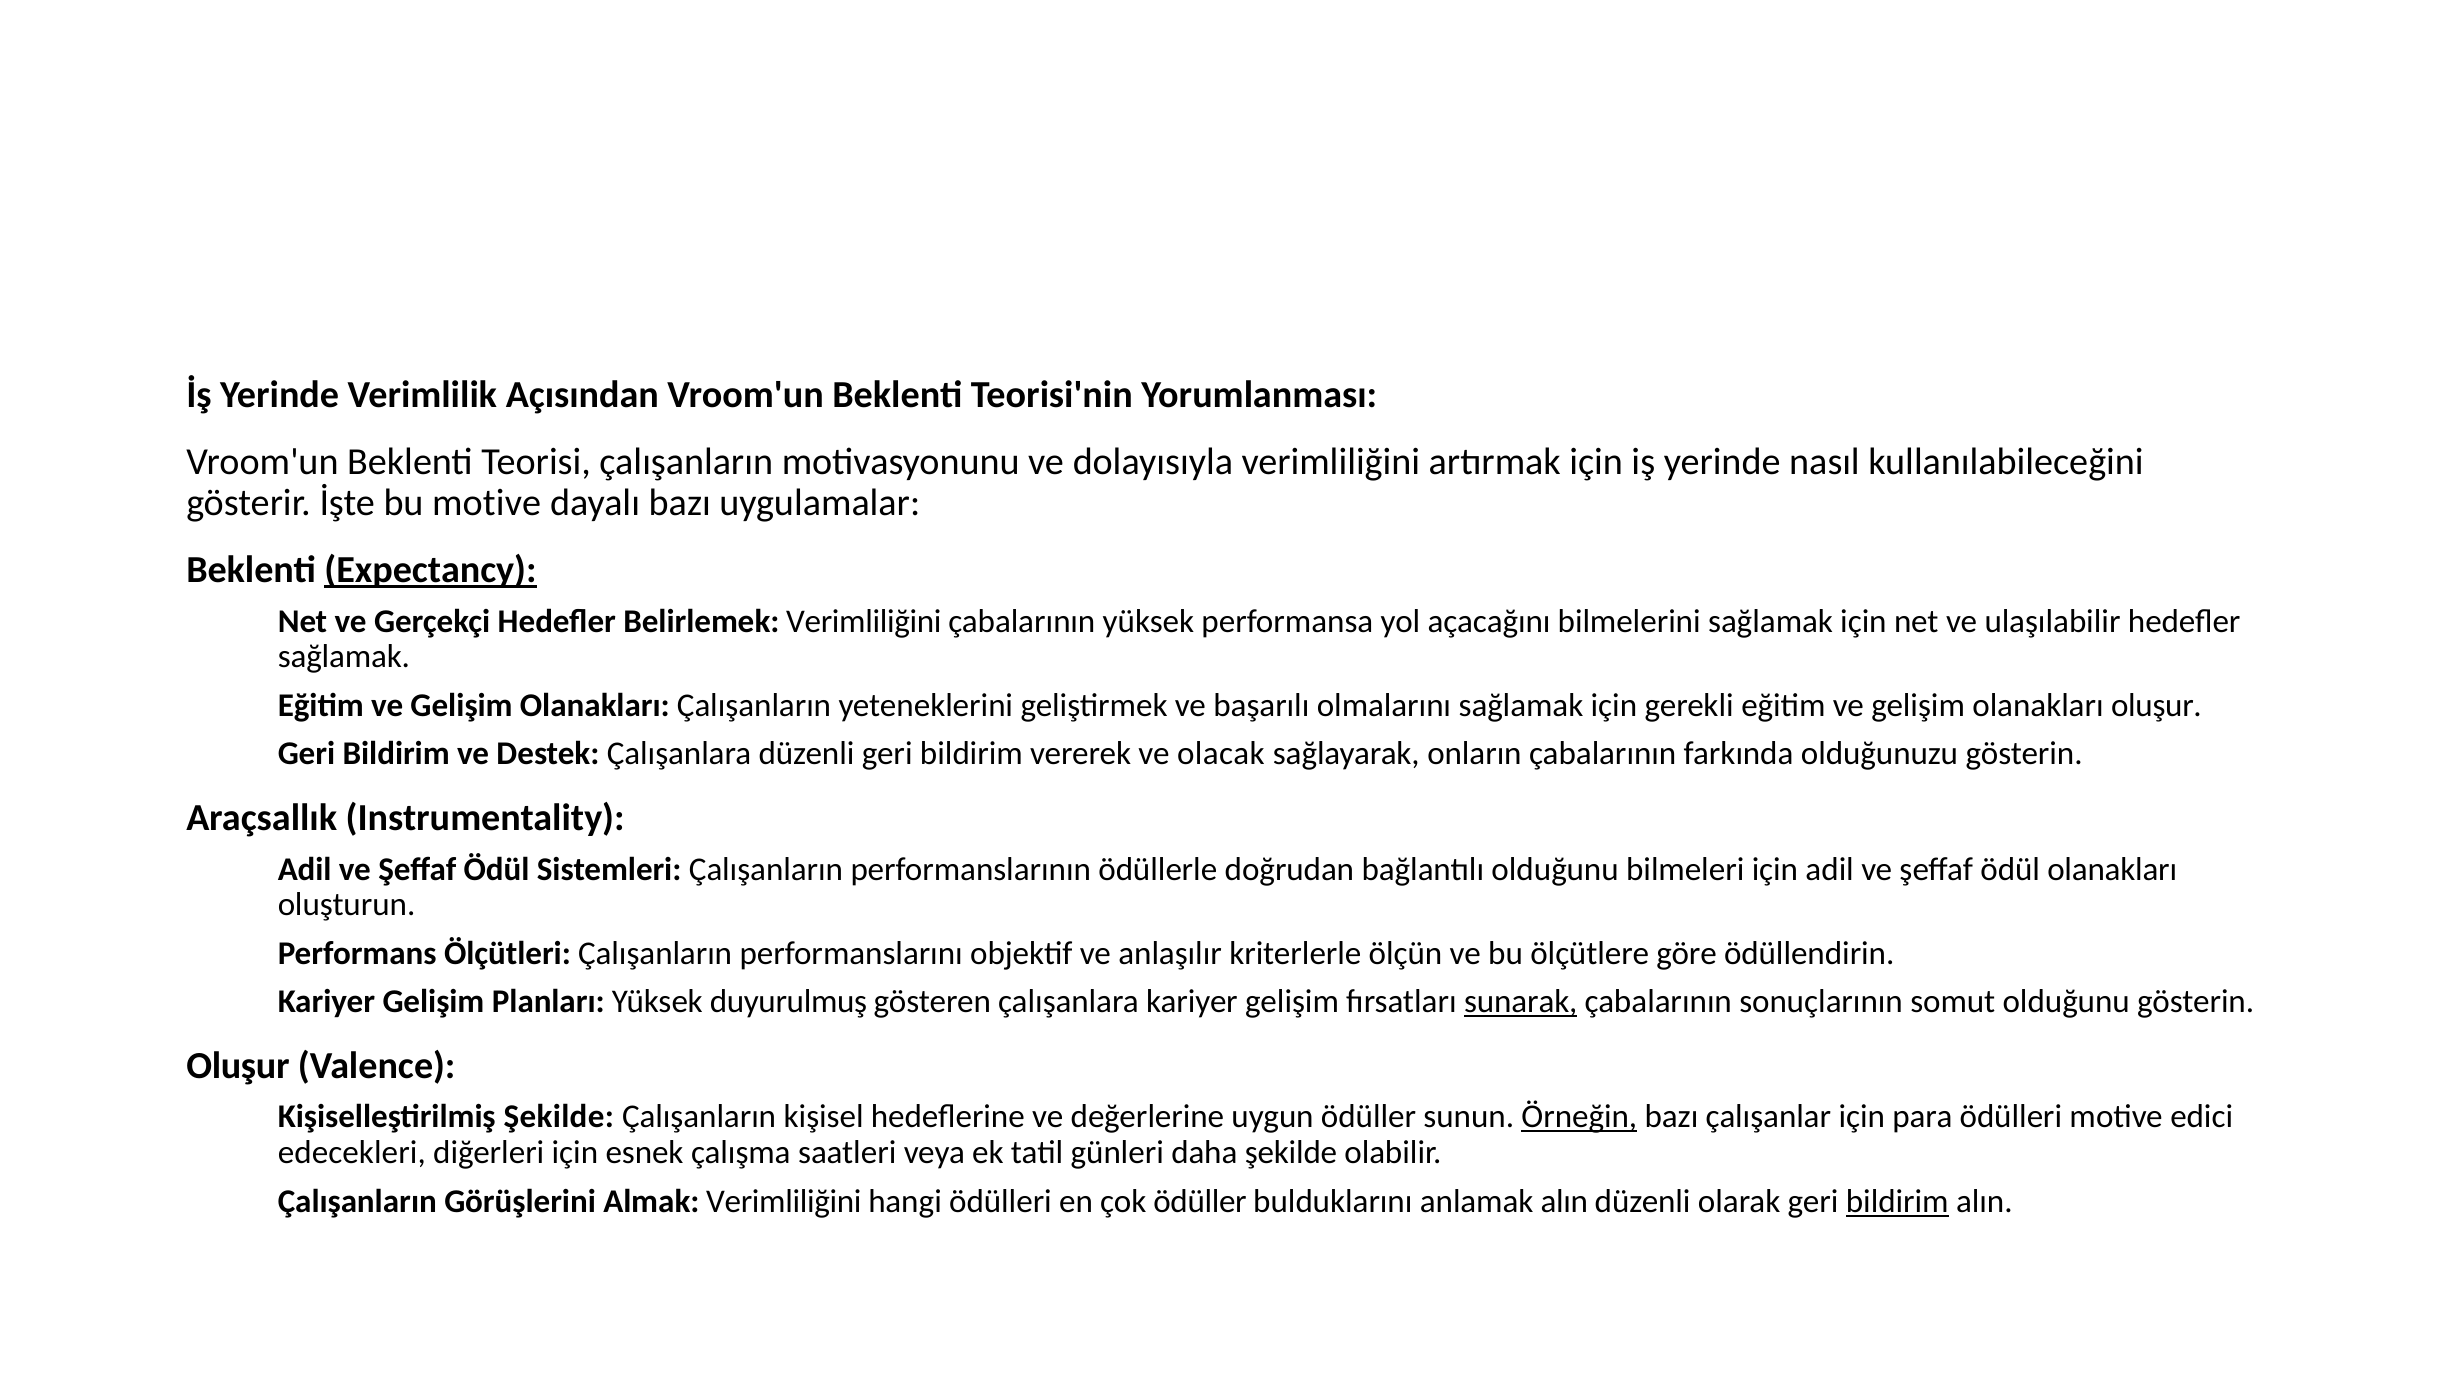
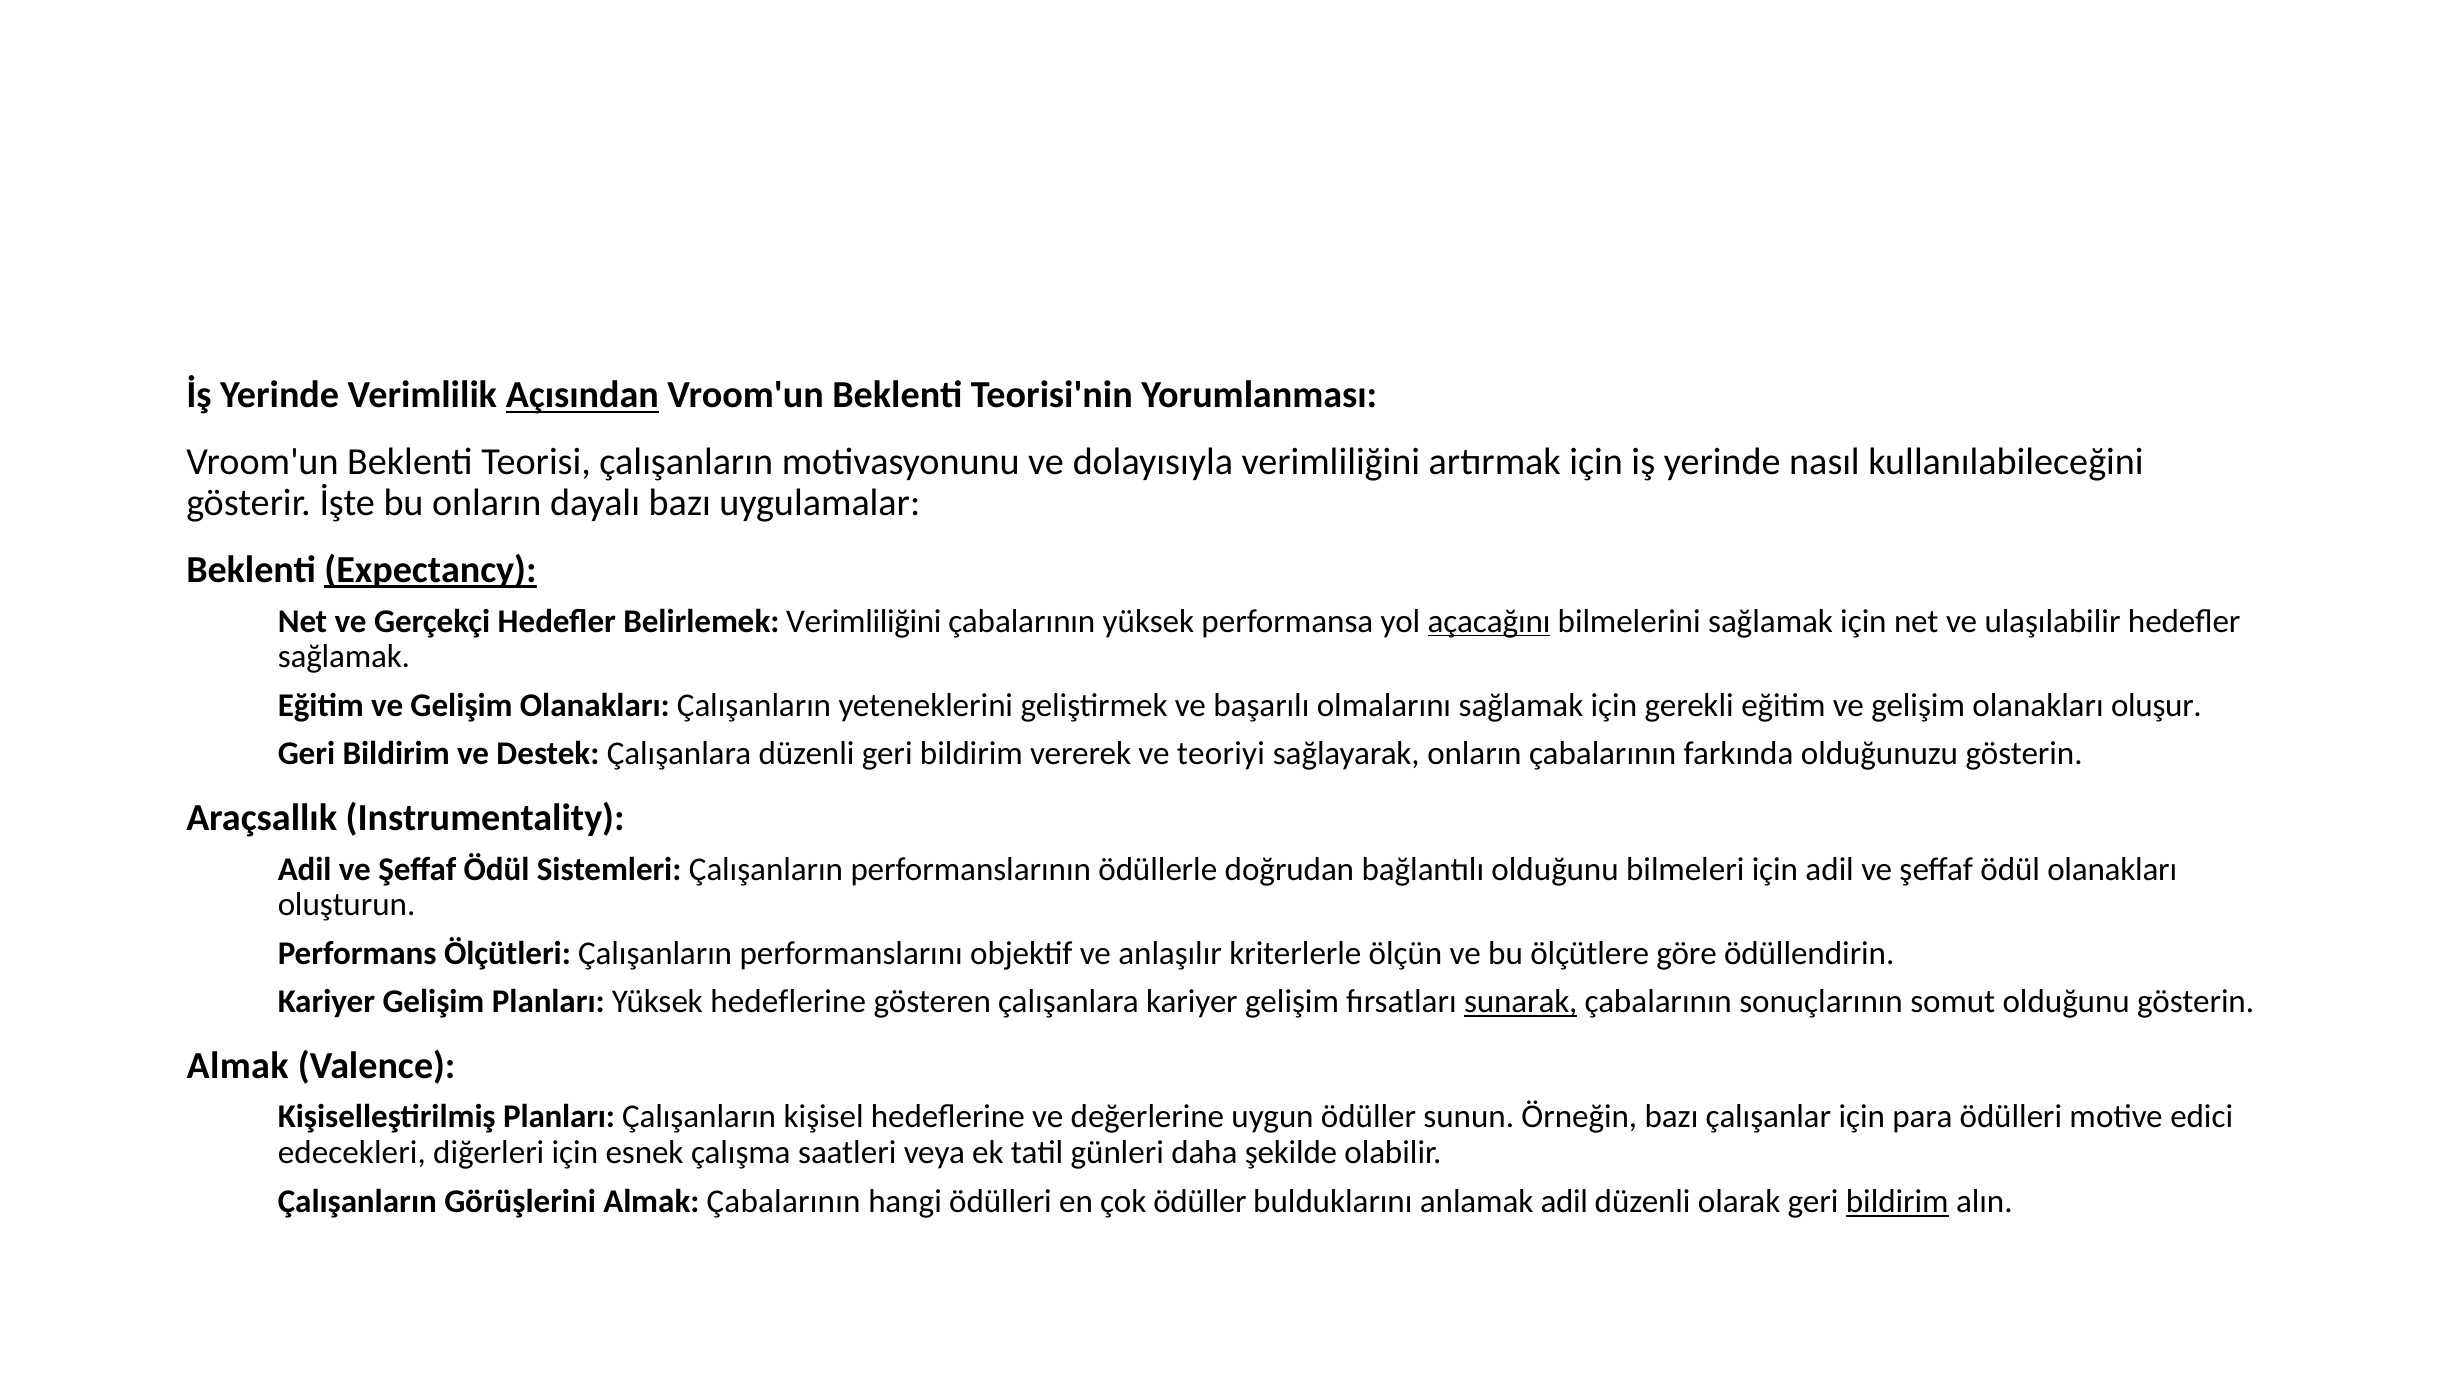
Açısından underline: none -> present
bu motive: motive -> onların
açacağını underline: none -> present
olacak: olacak -> teoriyi
Yüksek duyurulmuş: duyurulmuş -> hedeflerine
Oluşur at (238, 1066): Oluşur -> Almak
Kişiselleştirilmiş Şekilde: Şekilde -> Planları
Örneğin underline: present -> none
Almak Verimliliğini: Verimliliğini -> Çabalarının
anlamak alın: alın -> adil
